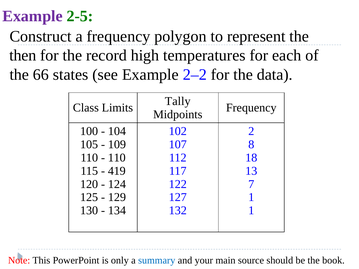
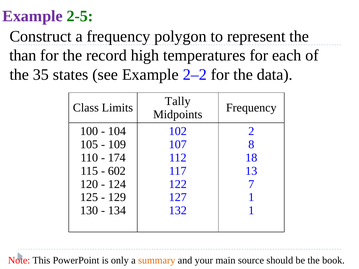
then: then -> than
66: 66 -> 35
110 at (117, 158): 110 -> 174
419: 419 -> 602
summary colour: blue -> orange
